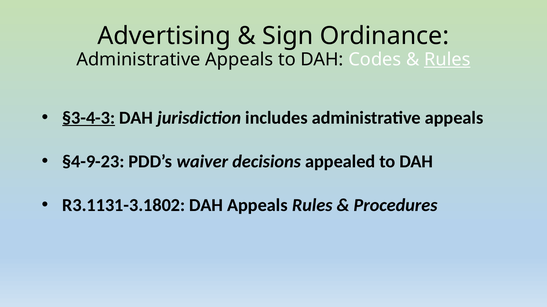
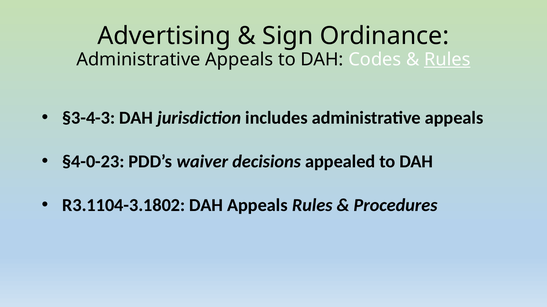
§3-4-3 underline: present -> none
§4-9-23: §4-9-23 -> §4-0-23
R3.1131-3.1802: R3.1131-3.1802 -> R3.1104-3.1802
